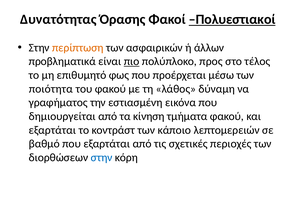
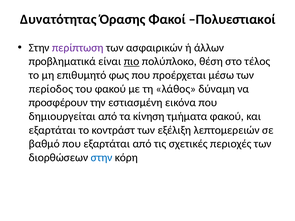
Πολυεστιακοί underline: present -> none
περίπτωση colour: orange -> purple
προς: προς -> θέση
ποιότητα: ποιότητα -> περίοδος
γραφήματος: γραφήματος -> προσφέρουν
κάποιο: κάποιο -> εξέλιξη
